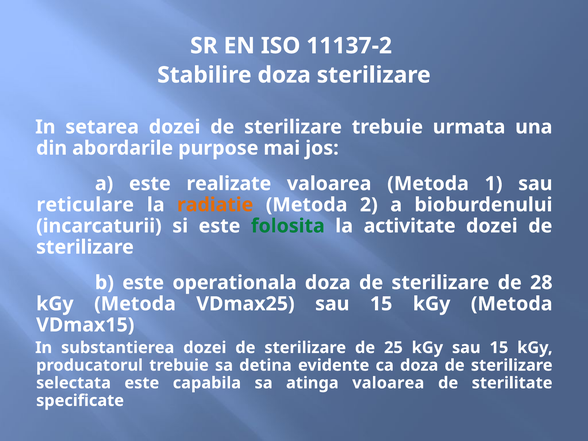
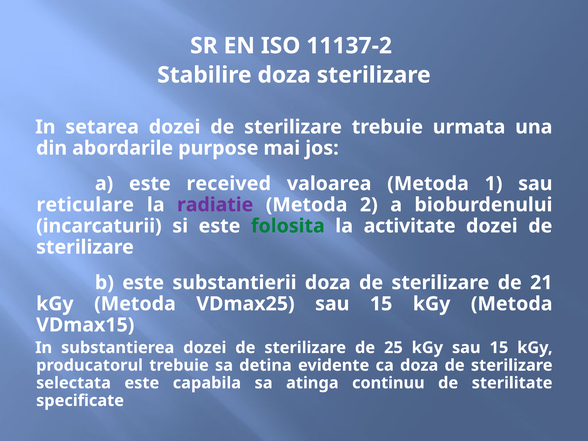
realizate: realizate -> received
radiatie colour: orange -> purple
operationala: operationala -> substantierii
28: 28 -> 21
atinga valoarea: valoarea -> continuu
